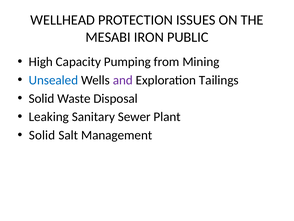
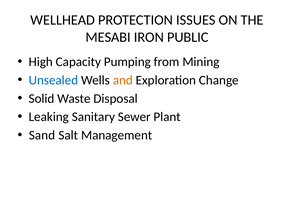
and colour: purple -> orange
Tailings: Tailings -> Change
Solid at (42, 135): Solid -> Sand
